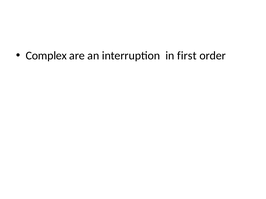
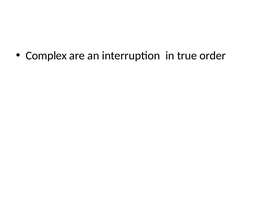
first: first -> true
